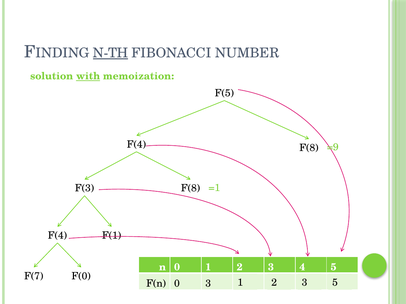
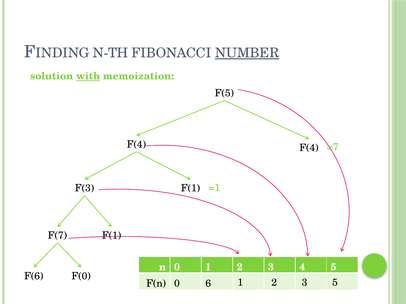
N-TH underline: present -> none
NUMBER underline: none -> present
F(4 F(8: F(8 -> F(4
=9: =9 -> =7
F(3 F(8: F(8 -> F(1
F(4 at (57, 236): F(4 -> F(7
F(7: F(7 -> F(6
0 3: 3 -> 6
